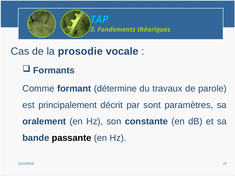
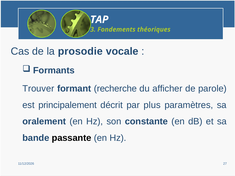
TAP colour: light blue -> white
Comme: Comme -> Trouver
détermine: détermine -> recherche
travaux: travaux -> afficher
sont: sont -> plus
